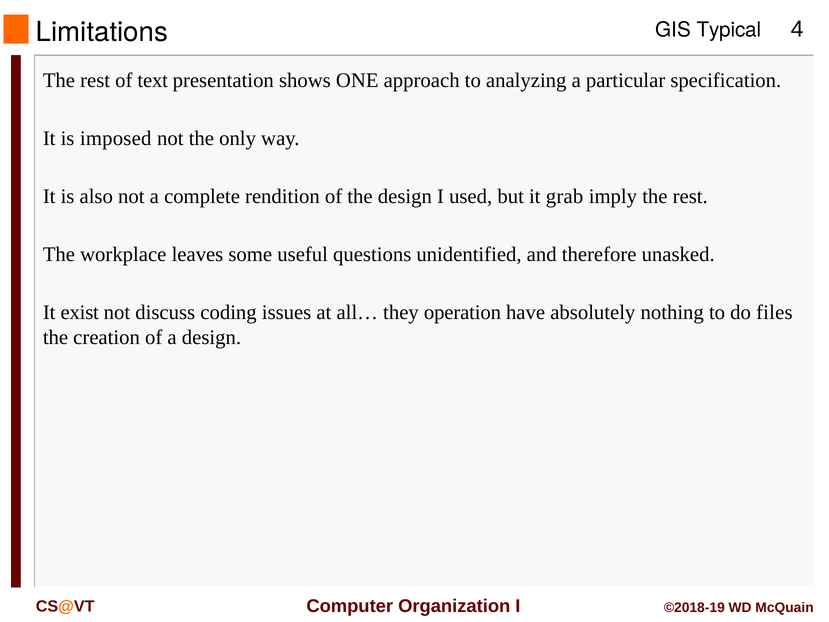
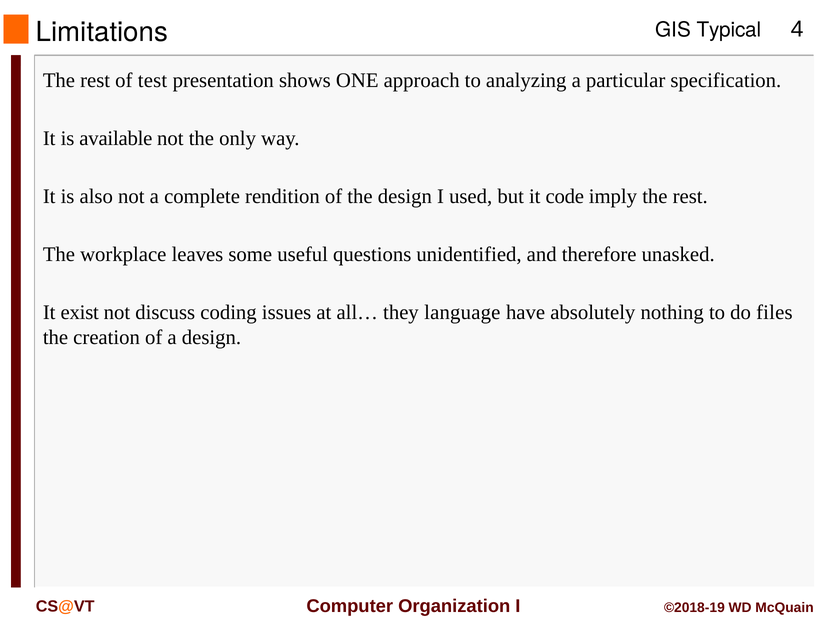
text: text -> test
imposed: imposed -> available
grab: grab -> code
operation: operation -> language
